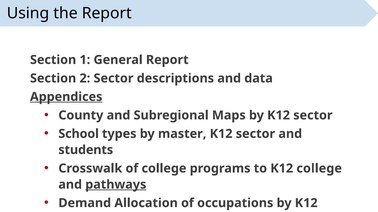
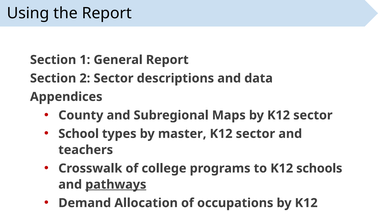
Appendices underline: present -> none
students: students -> teachers
K12 college: college -> schools
